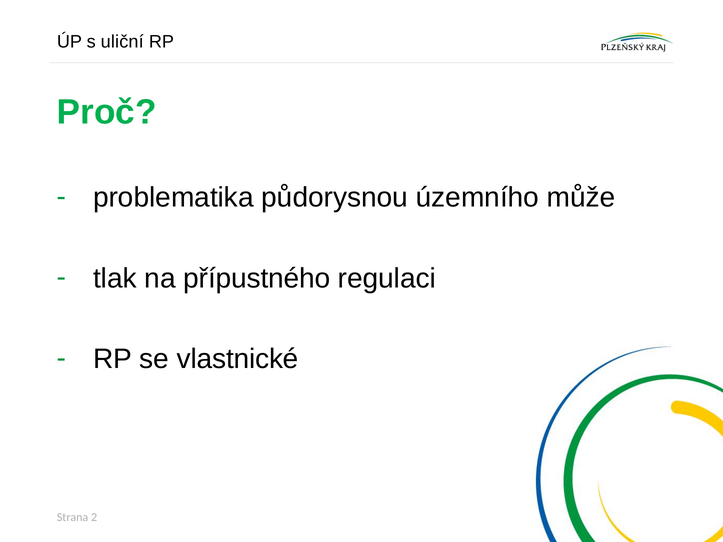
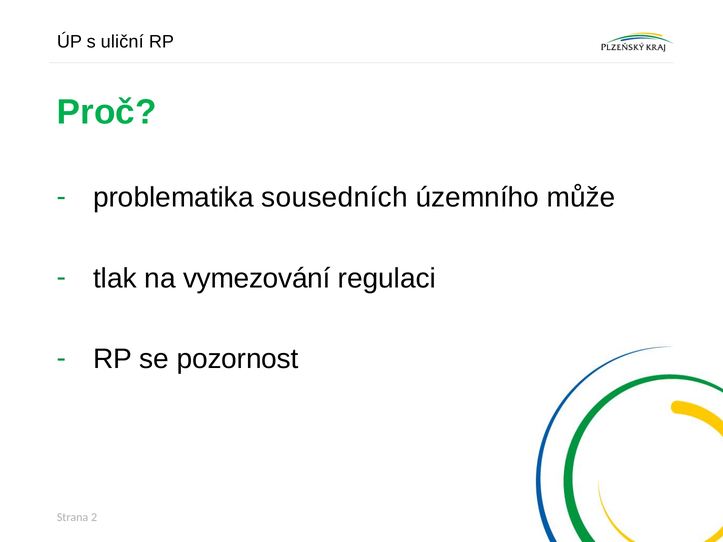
půdorysnou: půdorysnou -> sousedních
přípustného: přípustného -> vymezování
vlastnické: vlastnické -> pozornost
